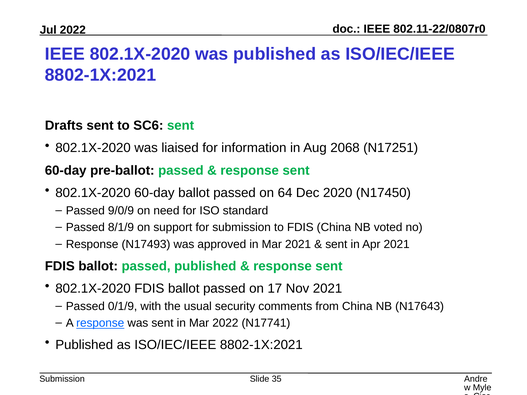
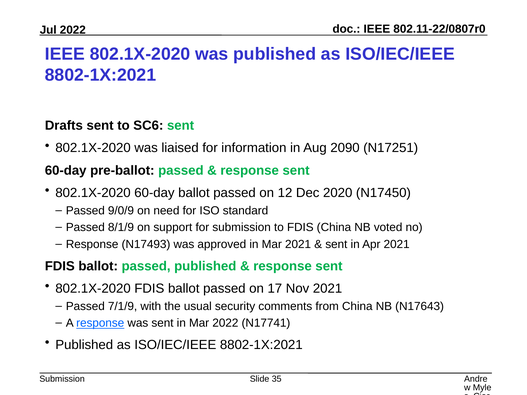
2068: 2068 -> 2090
64: 64 -> 12
0/1/9: 0/1/9 -> 7/1/9
